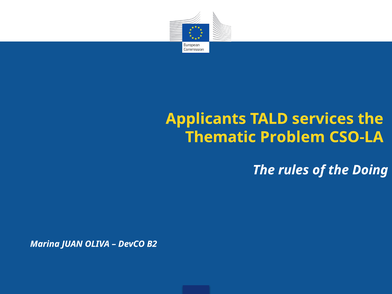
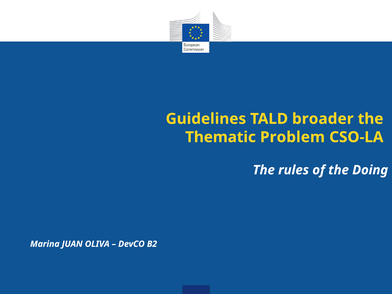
Applicants: Applicants -> Guidelines
services: services -> broader
